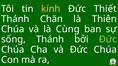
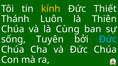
Chăn: Chăn -> Luôn
sống Thánh: Thánh -> Tuyên
Đức at (108, 40) colour: light green -> light blue
